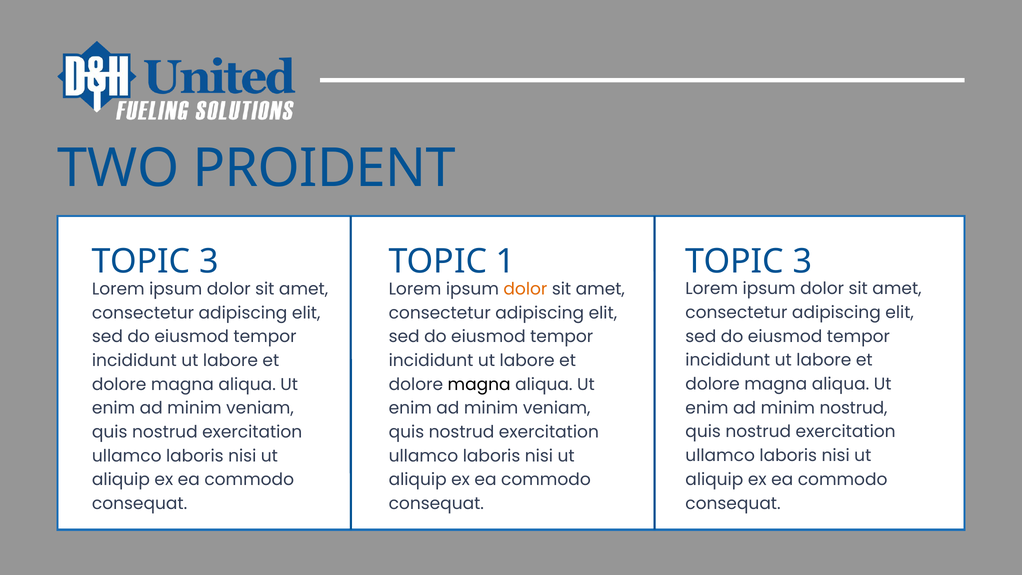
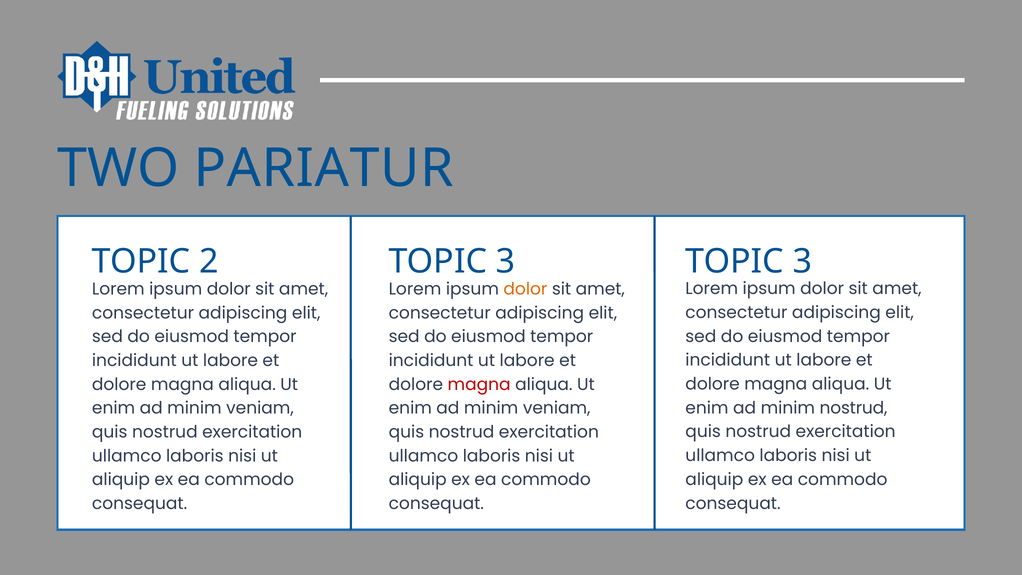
PROIDENT: PROIDENT -> PARIATUR
3 at (209, 262): 3 -> 2
1 at (506, 262): 1 -> 3
magna at (479, 384) colour: black -> red
